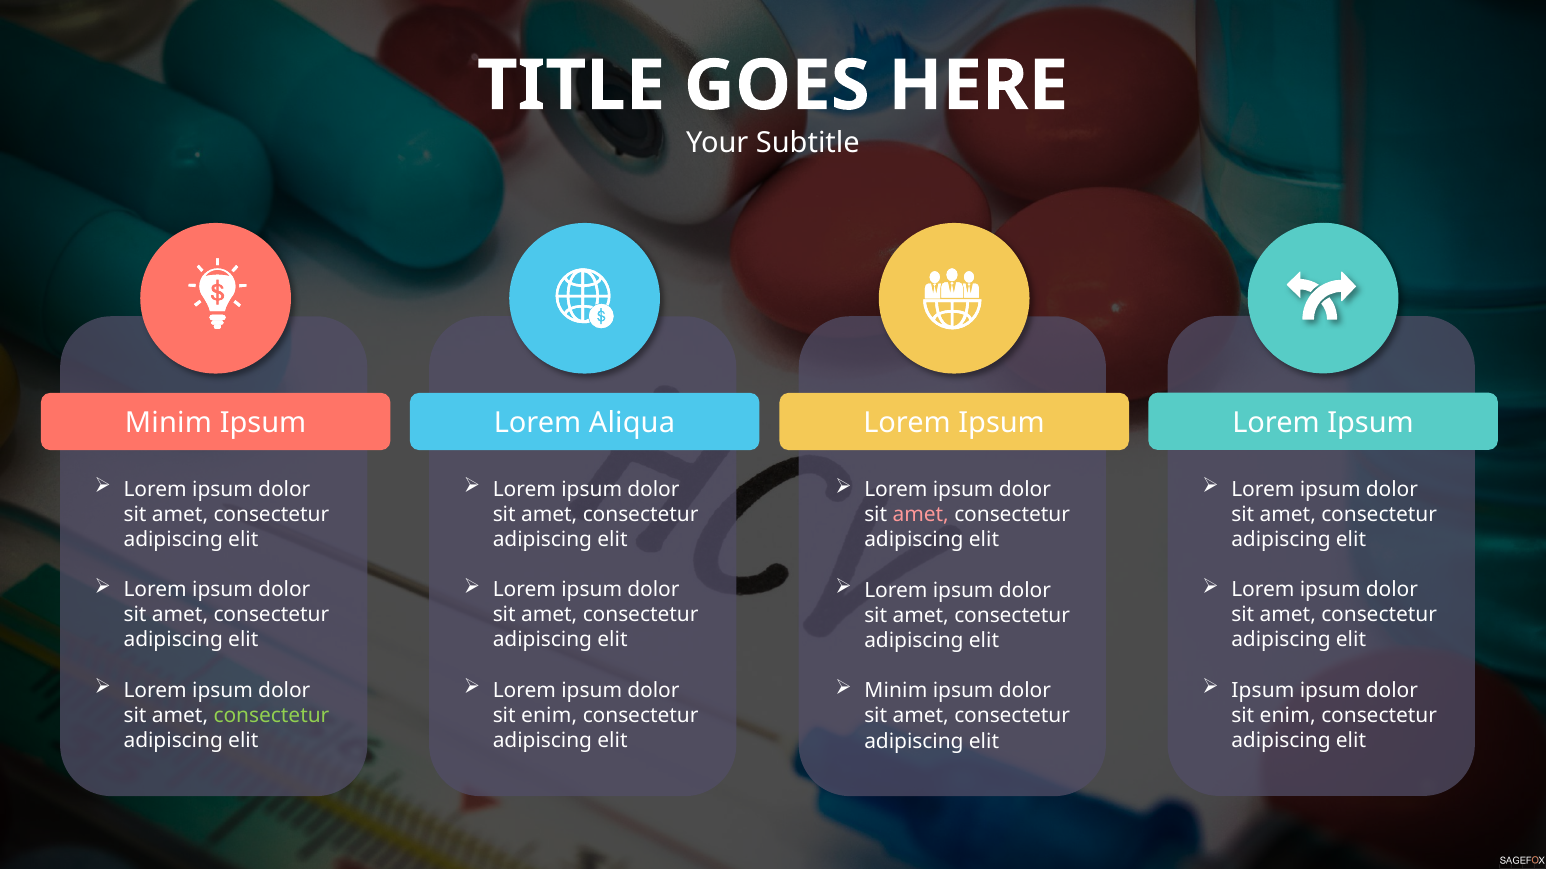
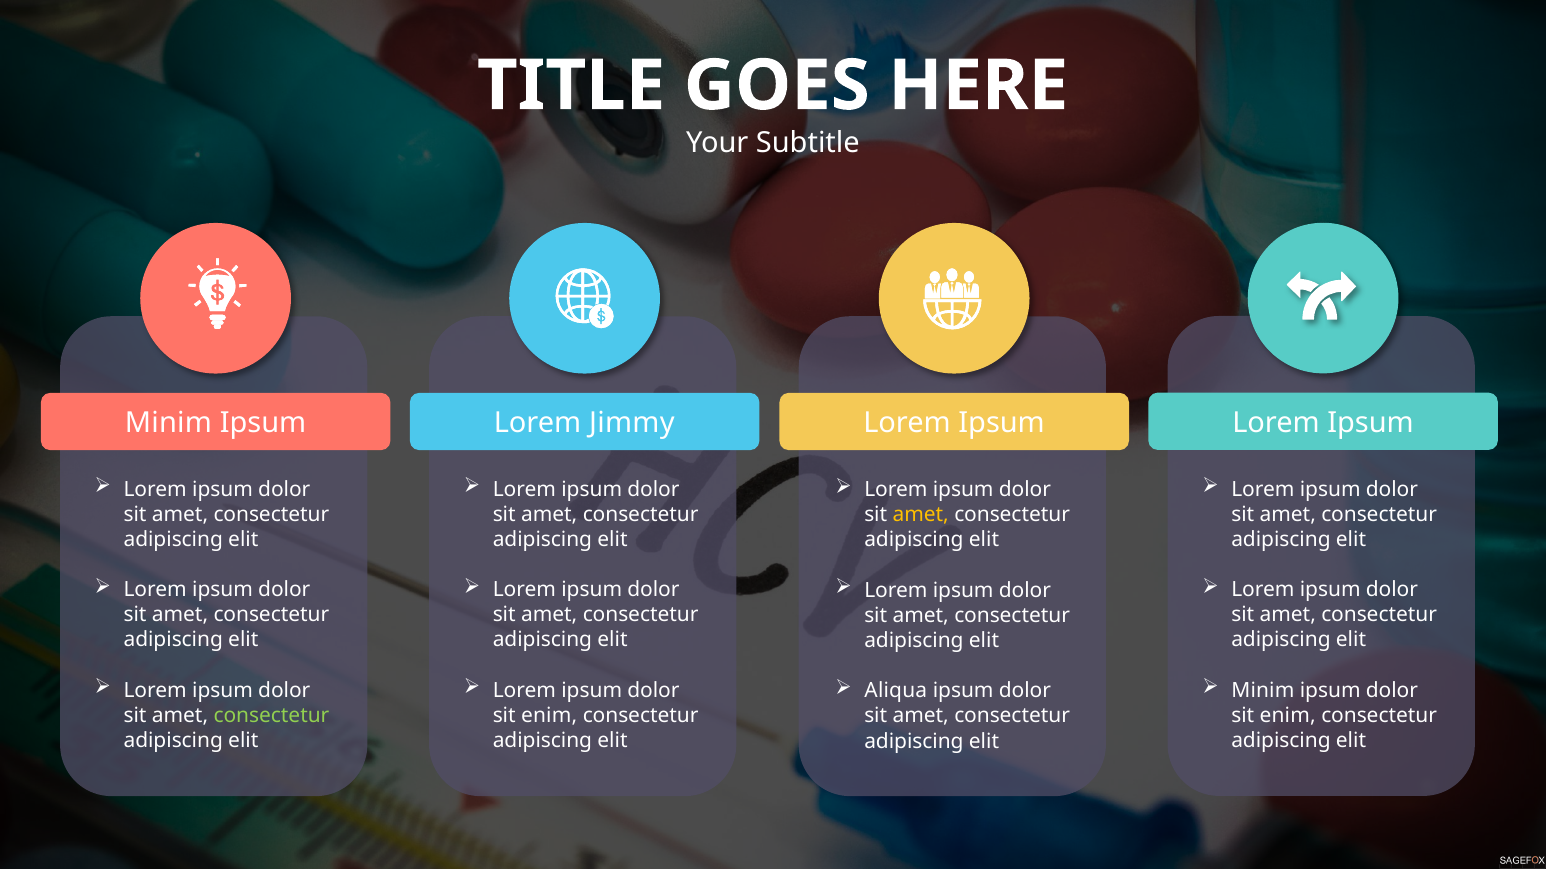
Aliqua: Aliqua -> Jimmy
amet at (921, 515) colour: pink -> yellow
Ipsum at (1263, 691): Ipsum -> Minim
Minim at (896, 691): Minim -> Aliqua
